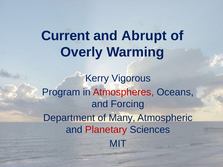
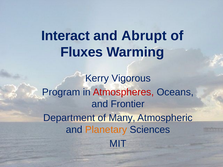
Current: Current -> Interact
Overly: Overly -> Fluxes
Forcing: Forcing -> Frontier
Planetary colour: red -> orange
